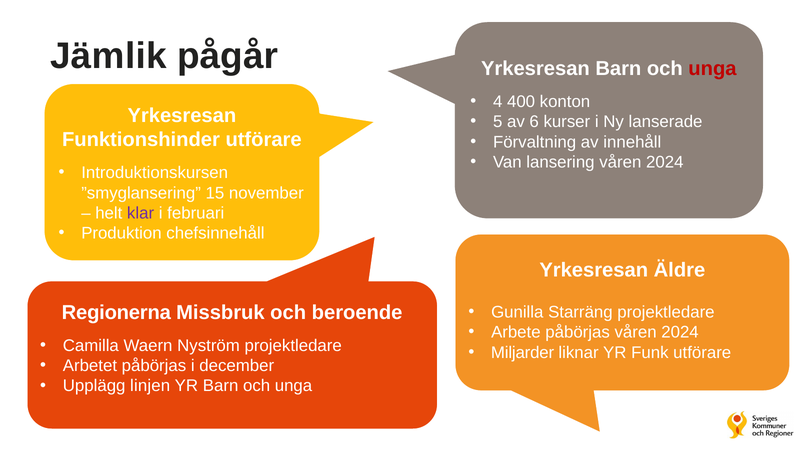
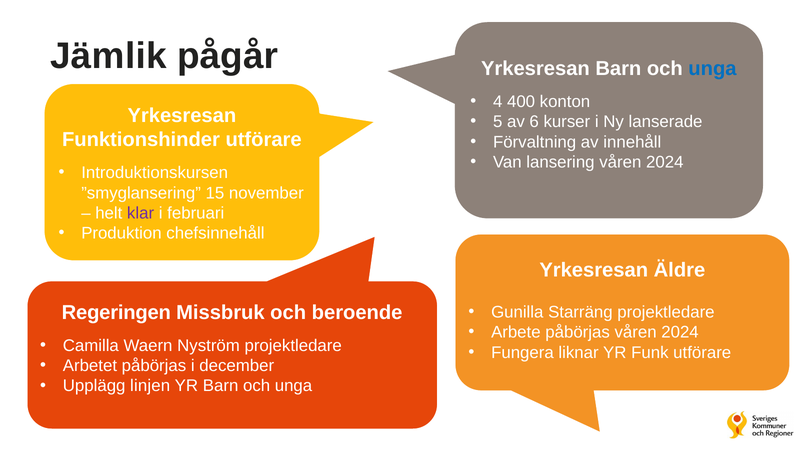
unga at (712, 69) colour: red -> blue
Regionerna: Regionerna -> Regeringen
Miljarder: Miljarder -> Fungera
